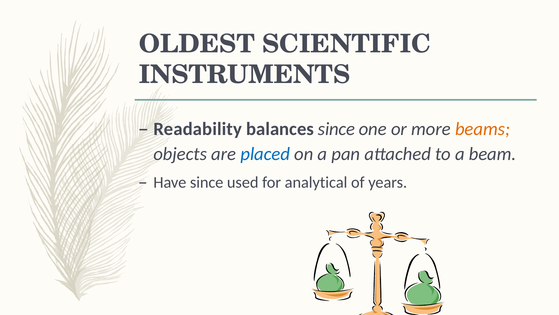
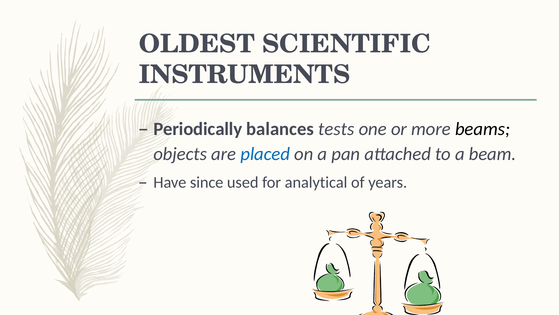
Readability: Readability -> Periodically
balances since: since -> tests
beams colour: orange -> black
